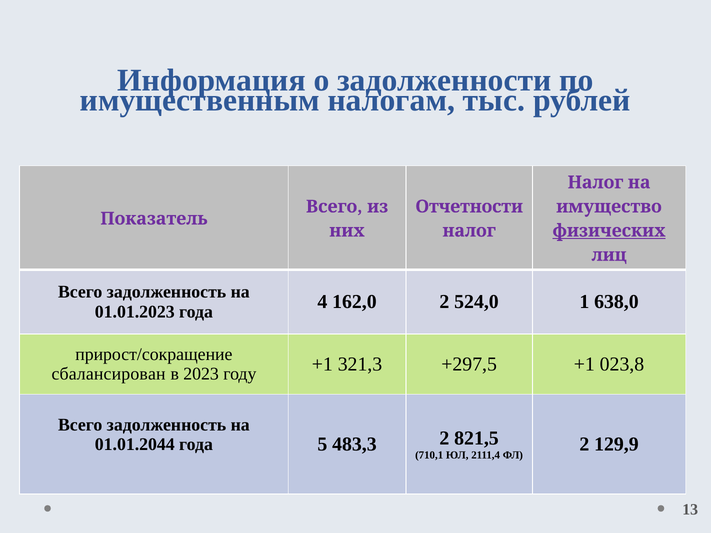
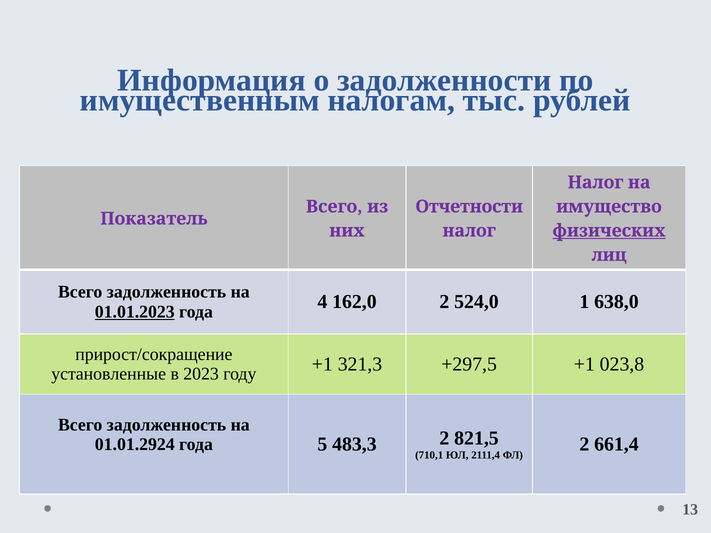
01.01.2023 underline: none -> present
сбалансирован: сбалансирован -> установленные
129,9: 129,9 -> 661,4
01.01.2044: 01.01.2044 -> 01.01.2924
